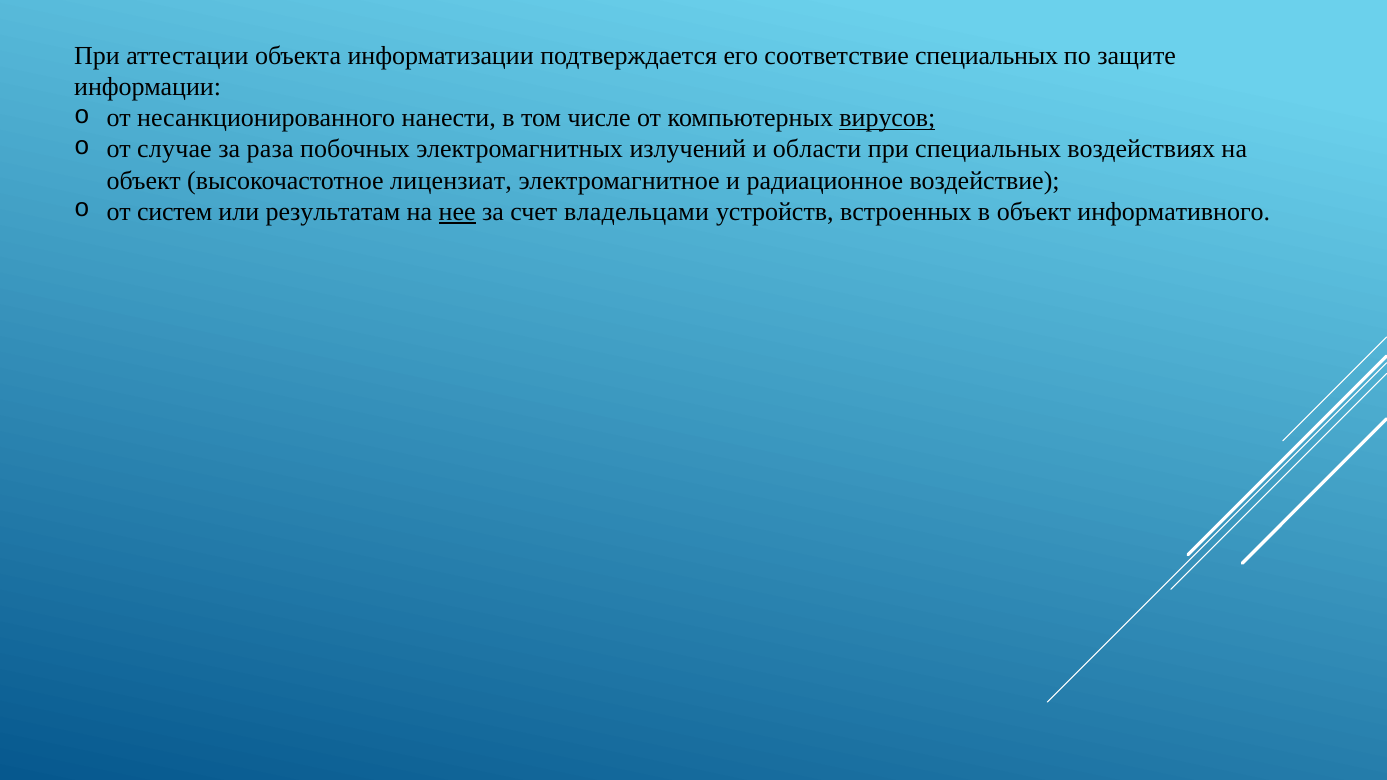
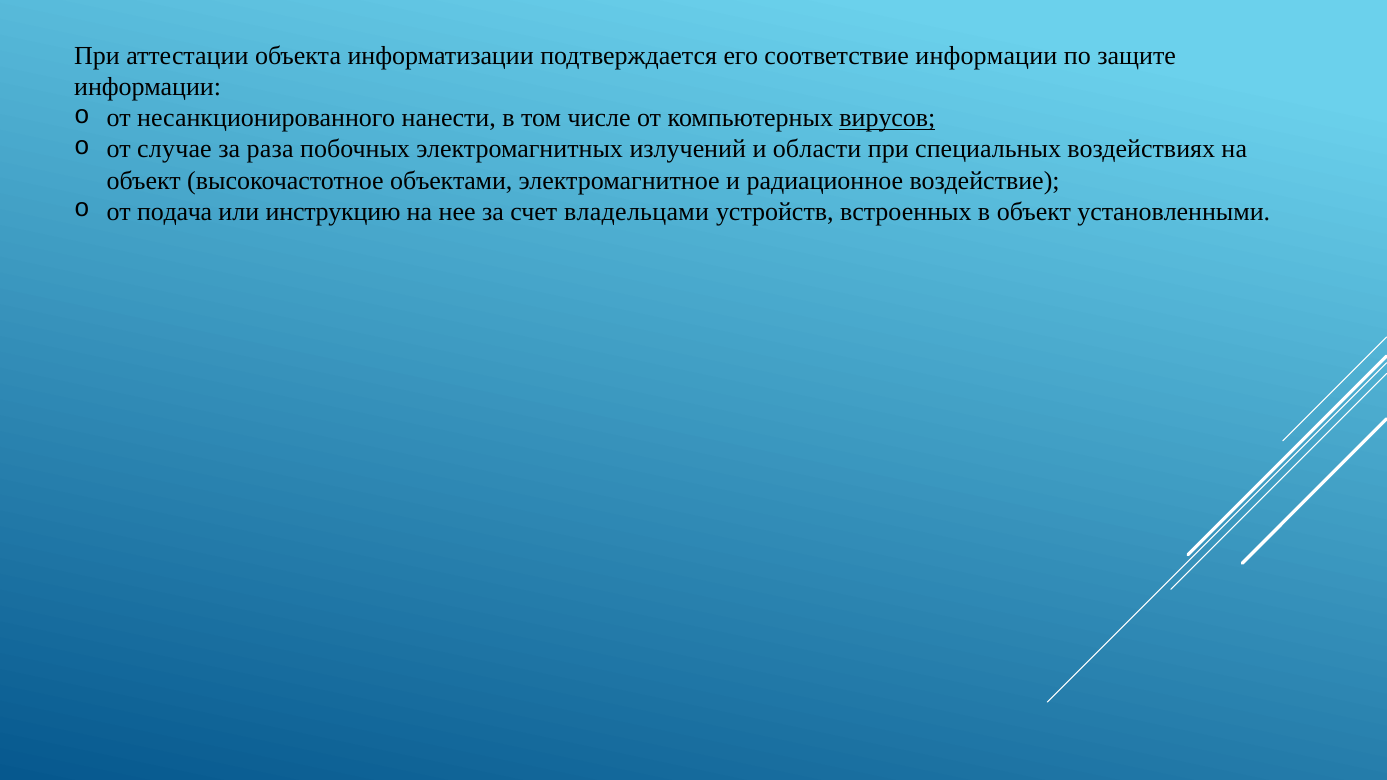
соответствие специальных: специальных -> информации
лицензиат: лицензиат -> объектами
систем: систем -> подача
результатам: результатам -> инструкцию
нее underline: present -> none
информативного: информативного -> установленными
